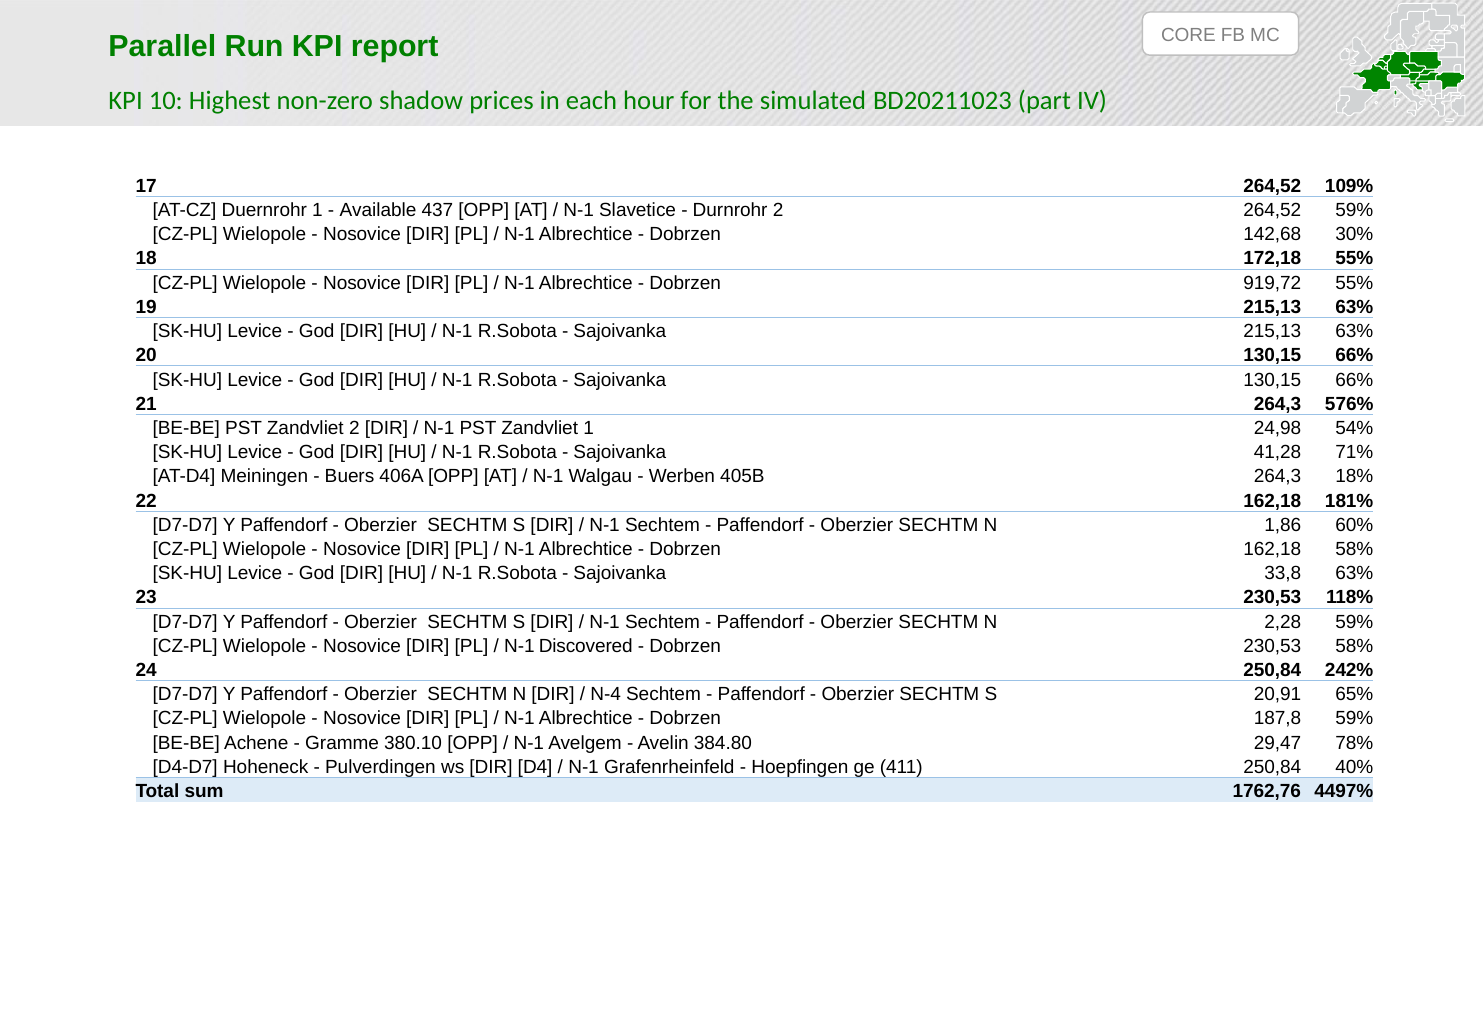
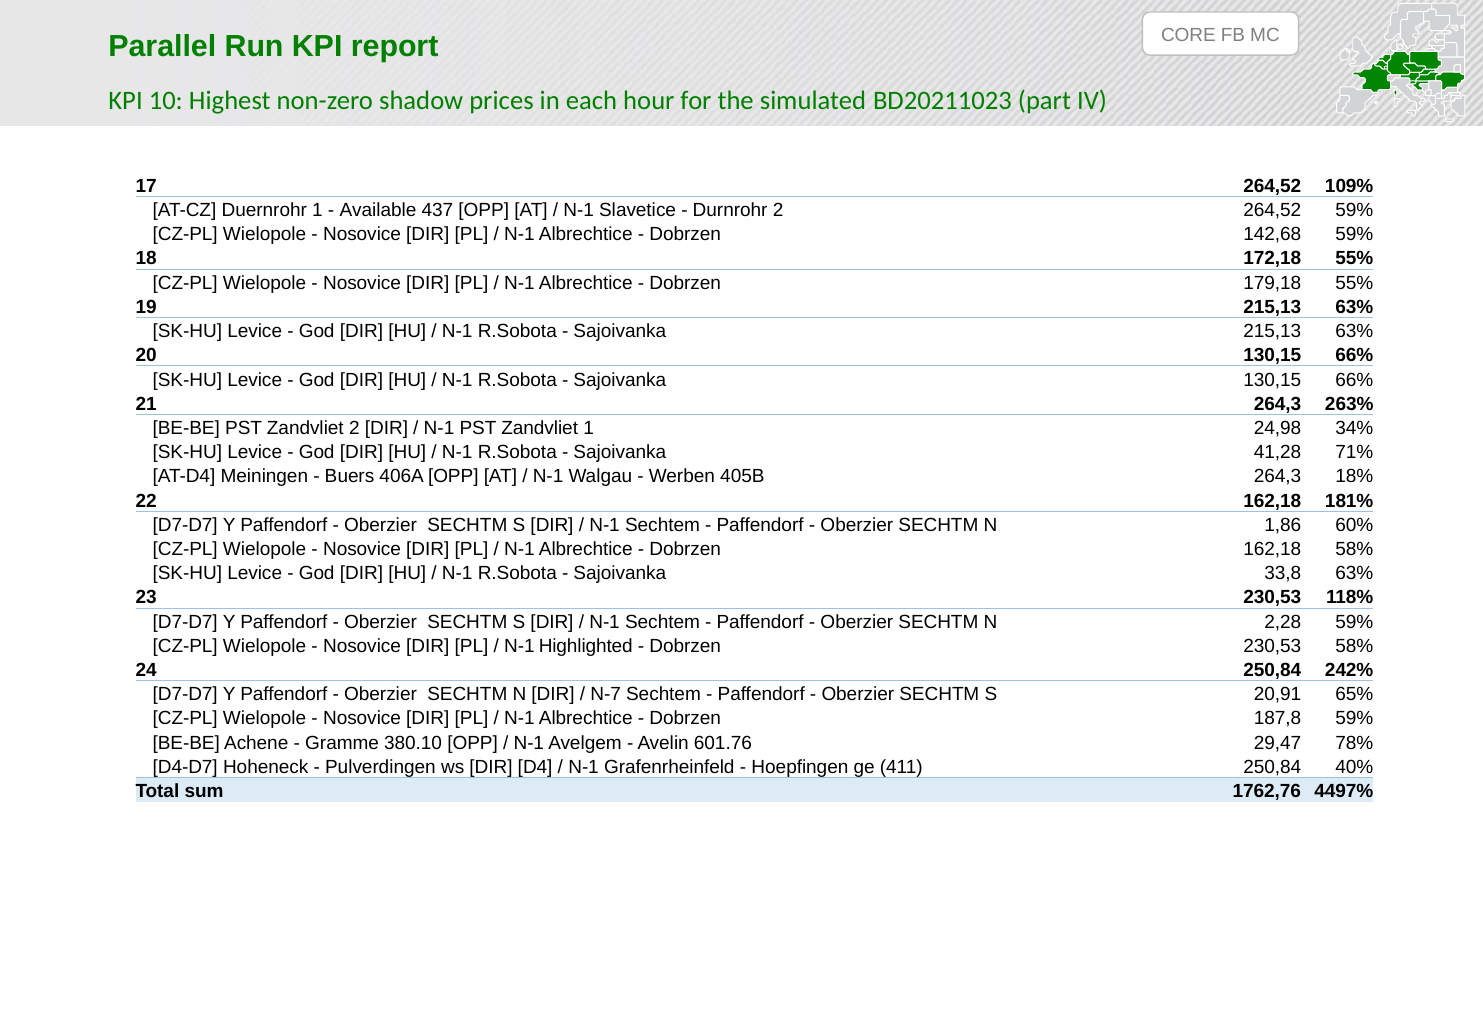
142,68 30%: 30% -> 59%
919,72: 919,72 -> 179,18
576%: 576% -> 263%
54%: 54% -> 34%
Discovered: Discovered -> Highlighted
N-4: N-4 -> N-7
384.80: 384.80 -> 601.76
